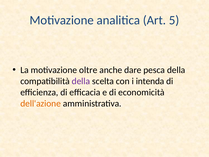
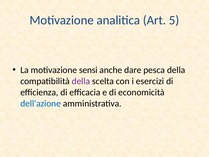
oltre: oltre -> sensi
intenda: intenda -> esercizi
dell'azione colour: orange -> blue
